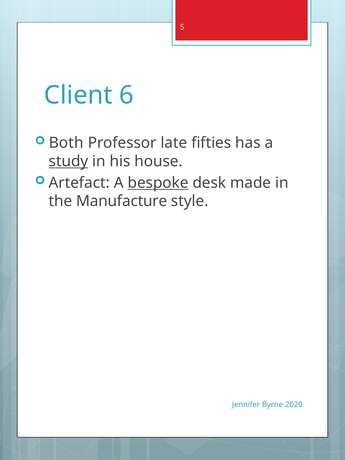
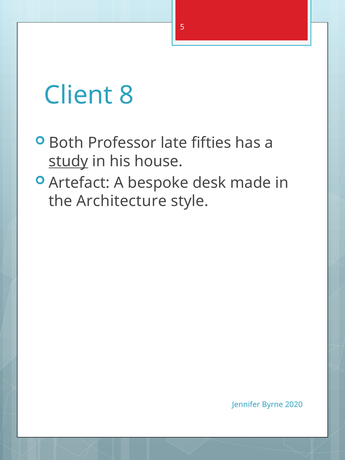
6: 6 -> 8
bespoke underline: present -> none
Manufacture: Manufacture -> Architecture
